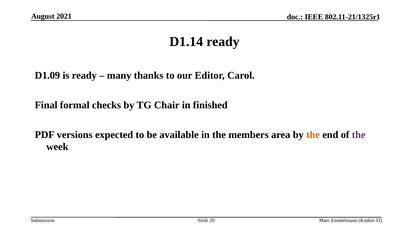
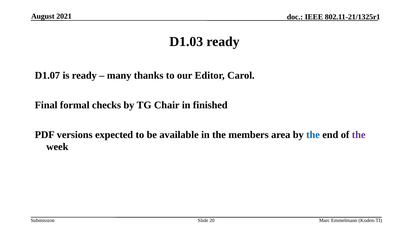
D1.14: D1.14 -> D1.03
D1.09: D1.09 -> D1.07
the at (313, 135) colour: orange -> blue
